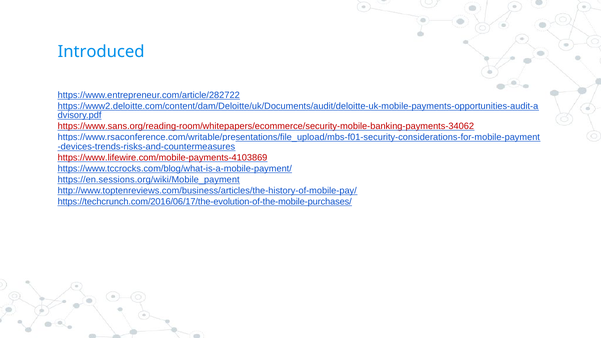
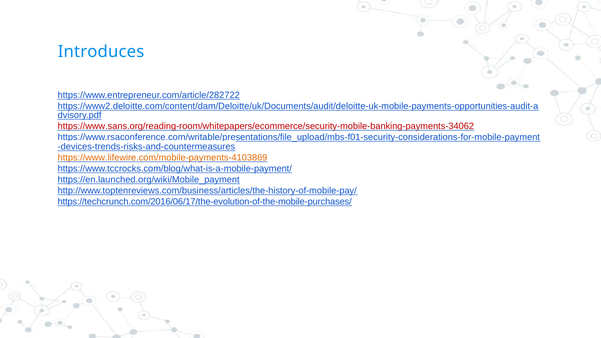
Introduced: Introduced -> Introduces
https://www.lifewire.com/mobile-payments-4103869 colour: red -> orange
https://en.sessions.org/wiki/Mobile_payment: https://en.sessions.org/wiki/Mobile_payment -> https://en.launched.org/wiki/Mobile_payment
